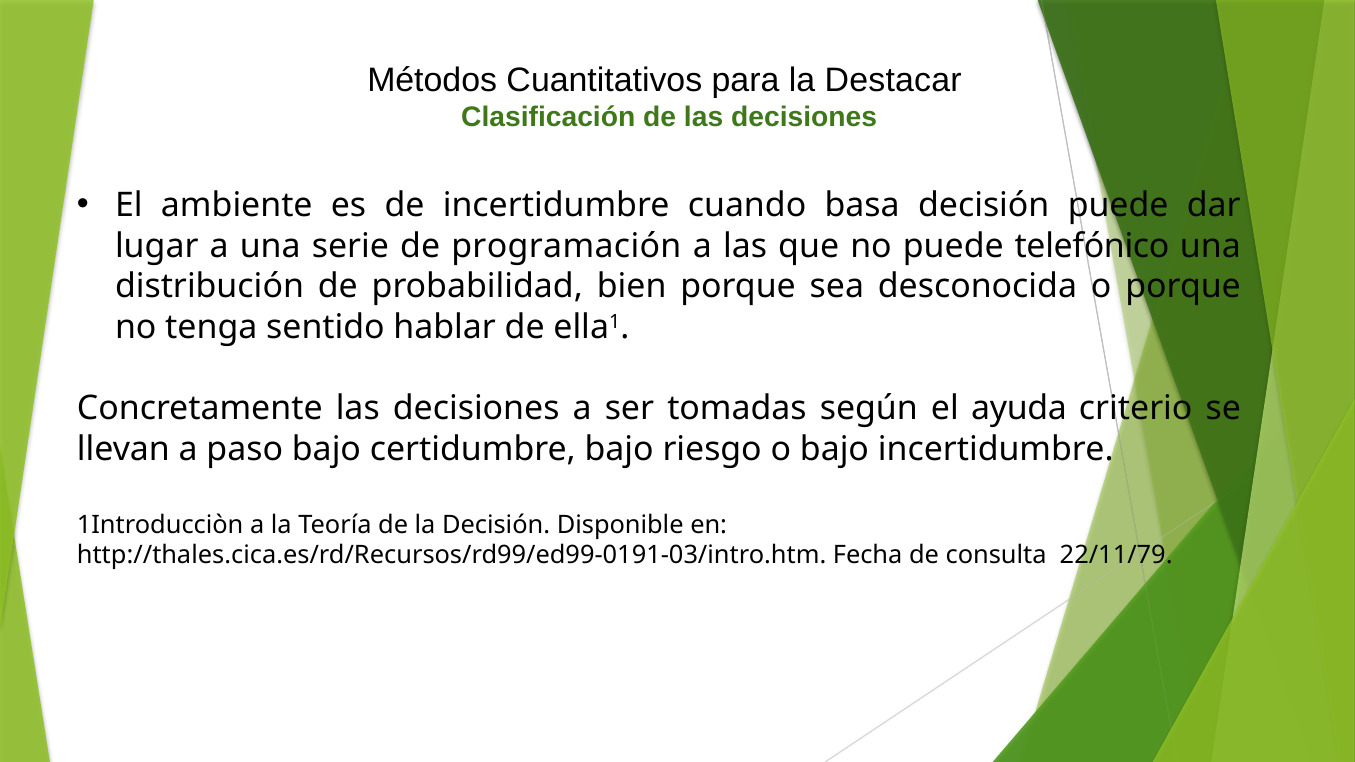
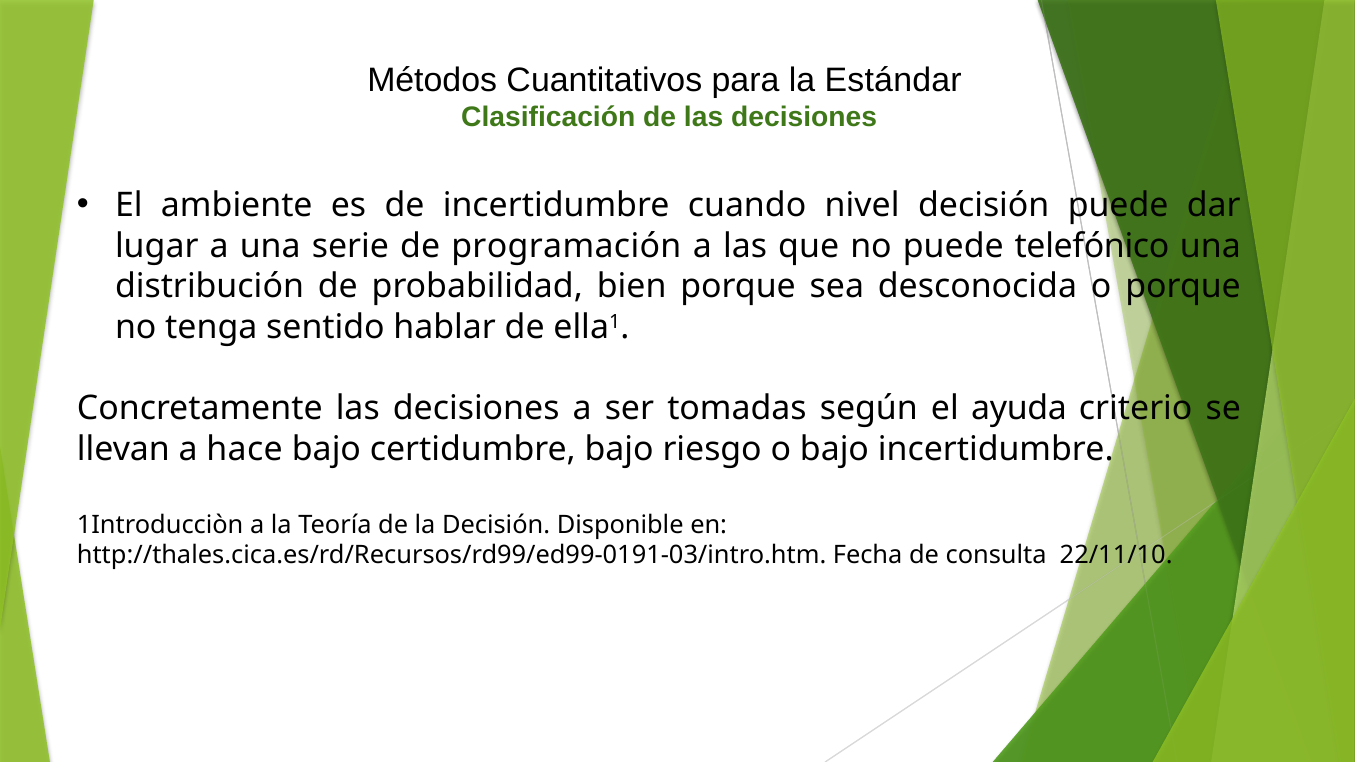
Destacar: Destacar -> Estándar
basa: basa -> nivel
paso: paso -> hace
22/11/79: 22/11/79 -> 22/11/10
